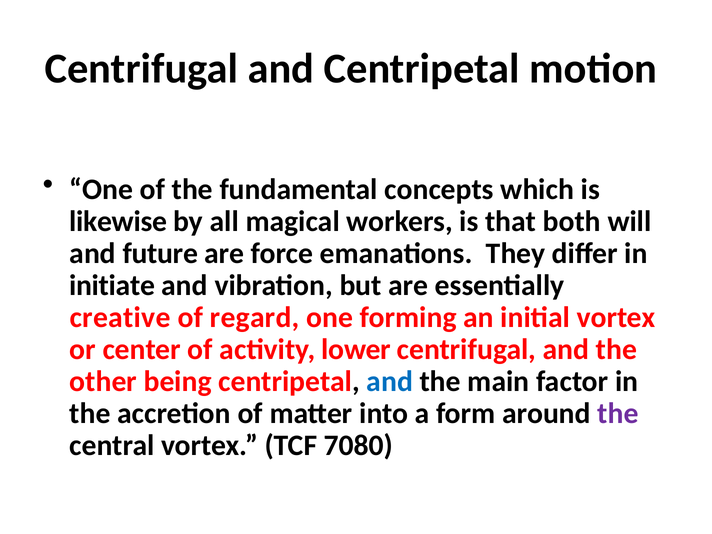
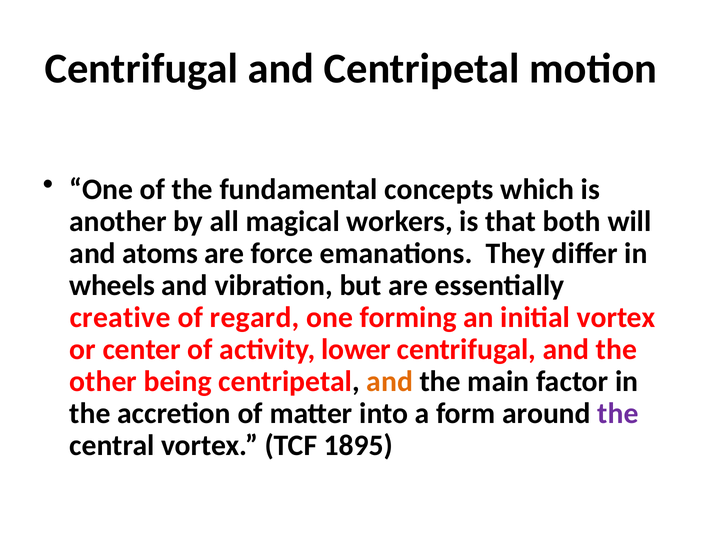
likewise: likewise -> another
future: future -> atoms
initiate: initiate -> wheels
and at (390, 382) colour: blue -> orange
7080: 7080 -> 1895
